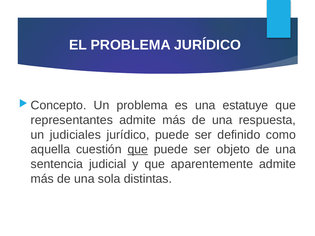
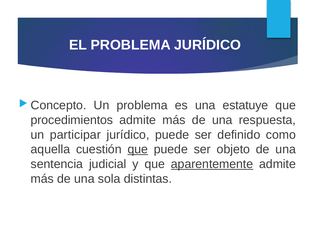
representantes: representantes -> procedimientos
judiciales: judiciales -> participar
aparentemente underline: none -> present
